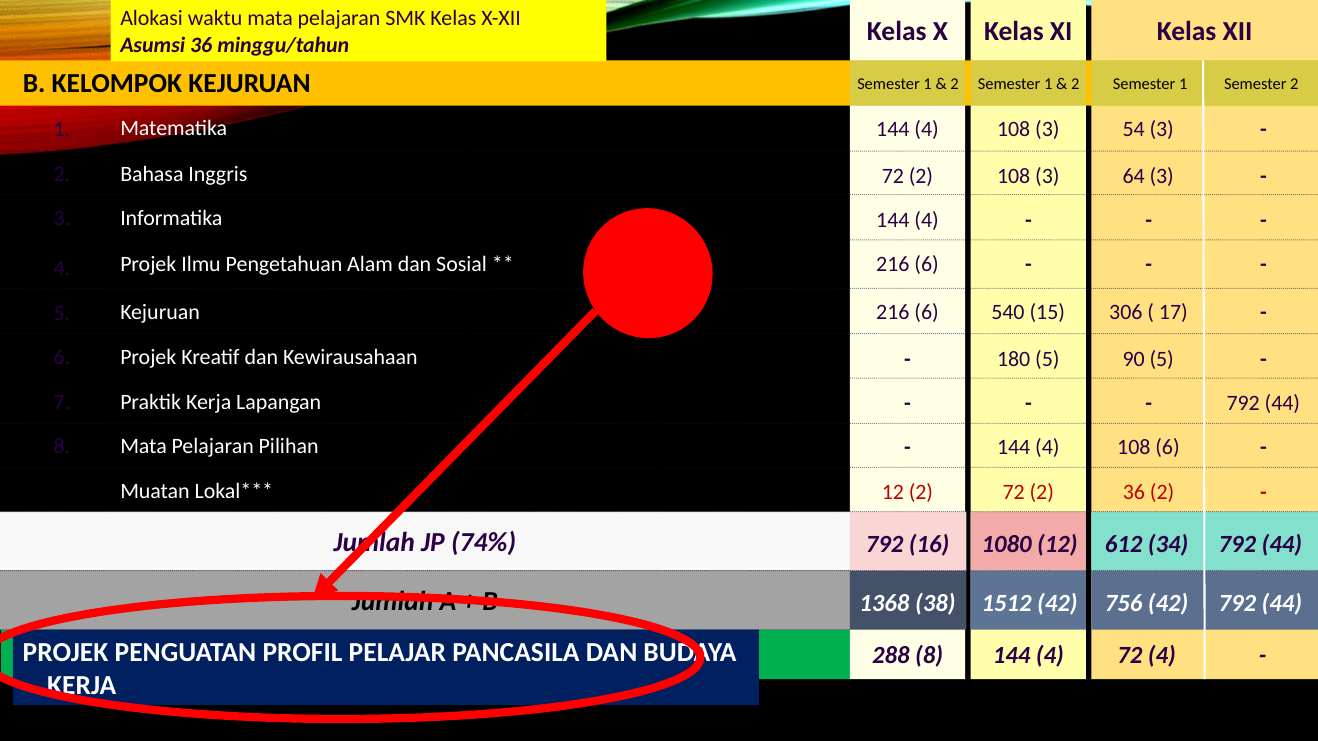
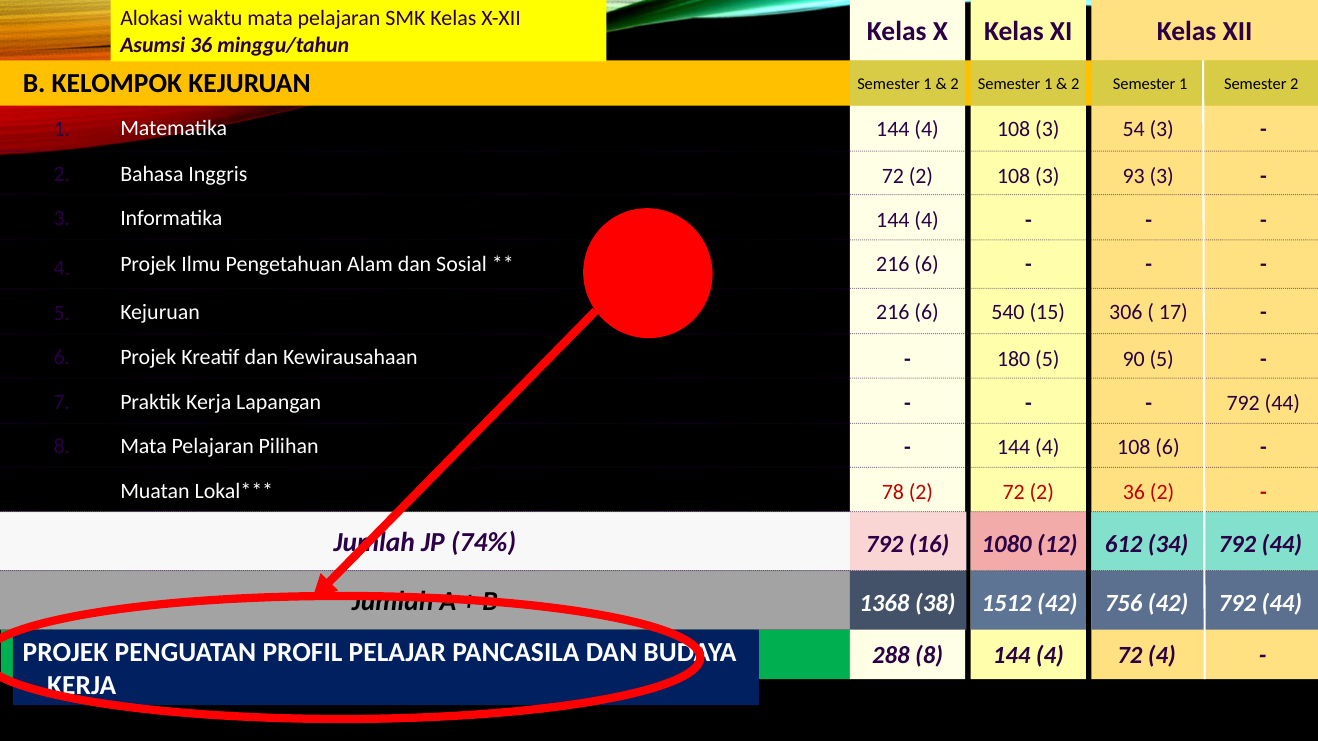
64: 64 -> 93
12 at (893, 492): 12 -> 78
